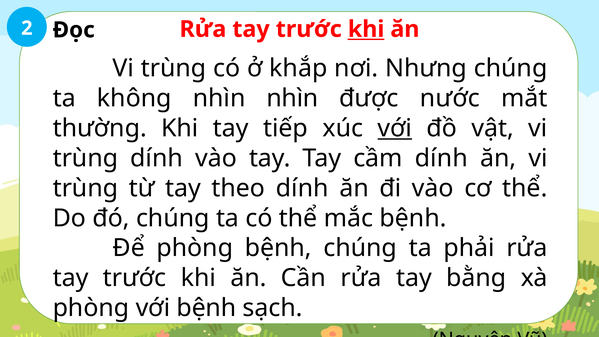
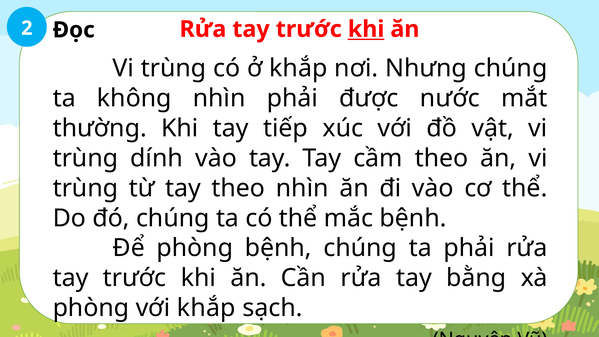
nhìn nhìn: nhìn -> phải
với at (395, 128) underline: present -> none
cầm dính: dính -> theo
theo dính: dính -> nhìn
với bệnh: bệnh -> khắp
